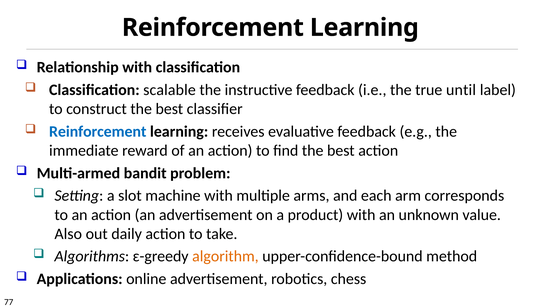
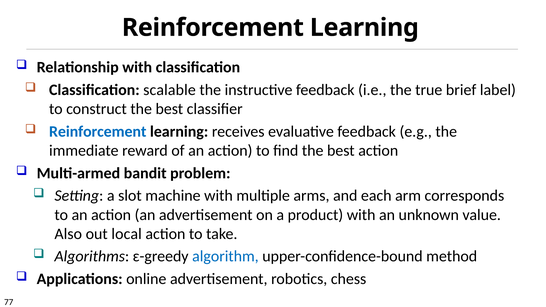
until: until -> brief
daily: daily -> local
algorithm colour: orange -> blue
